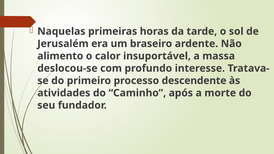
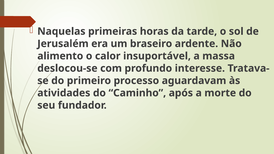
descendente: descendente -> aguardavam
